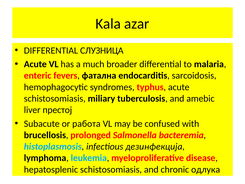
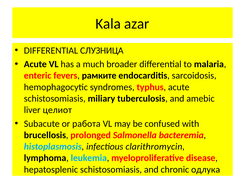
фатална: фатална -> рамките
престој: престој -> целиот
дезинфекција: дезинфекција -> clarithromycin
